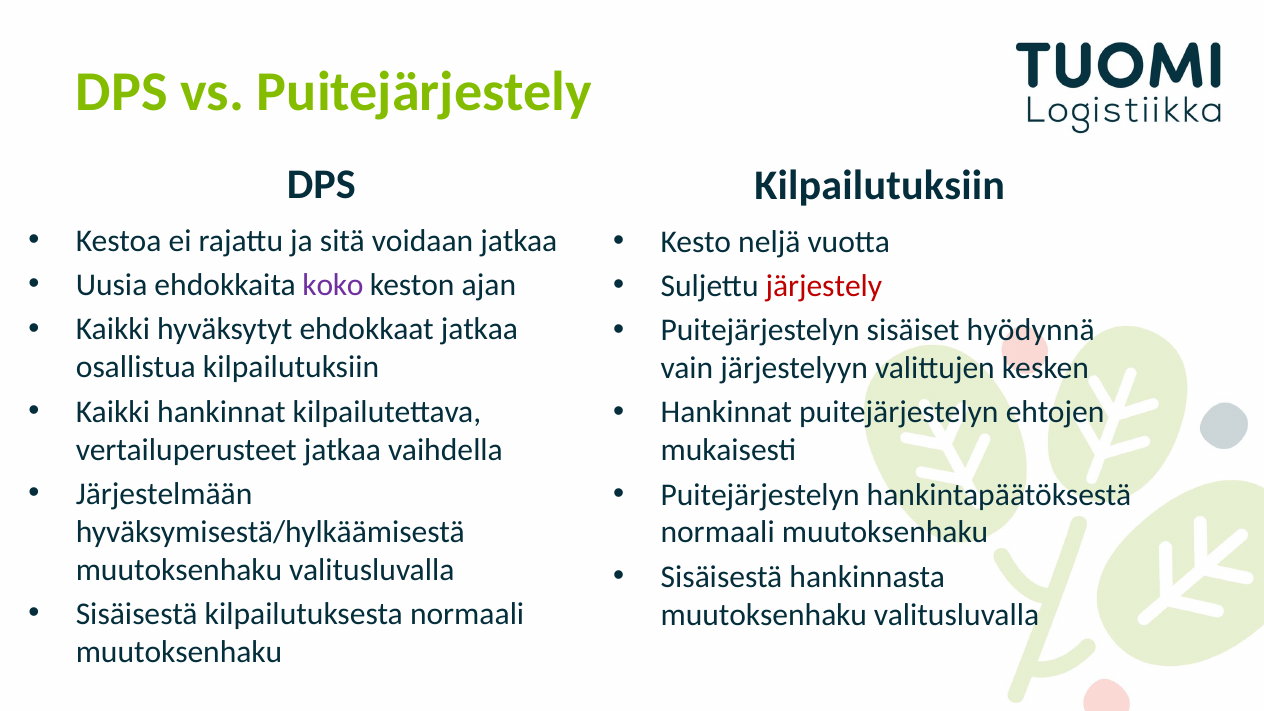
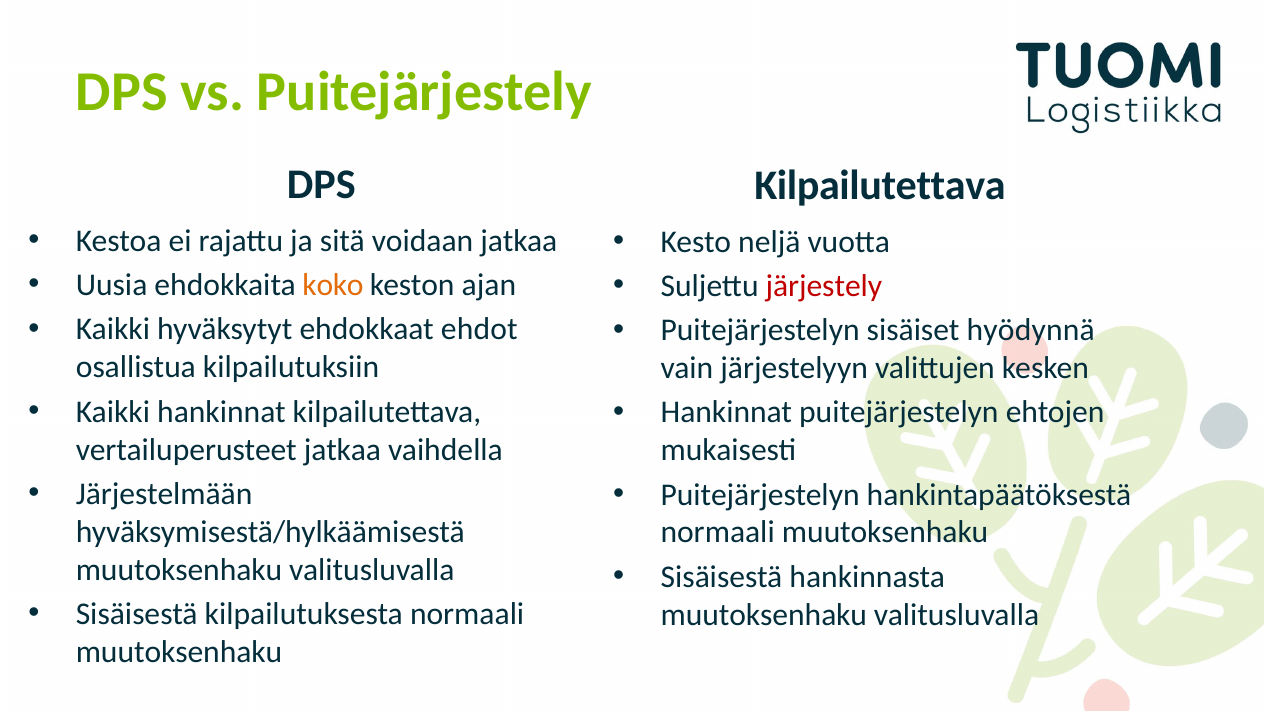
Kilpailutuksiin at (880, 186): Kilpailutuksiin -> Kilpailutettava
koko colour: purple -> orange
ehdokkaat jatkaa: jatkaa -> ehdot
